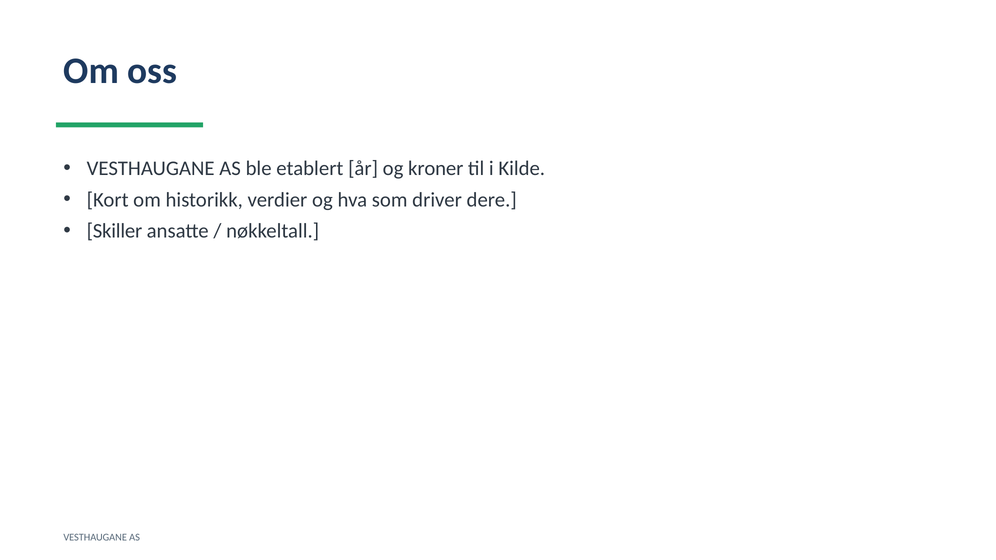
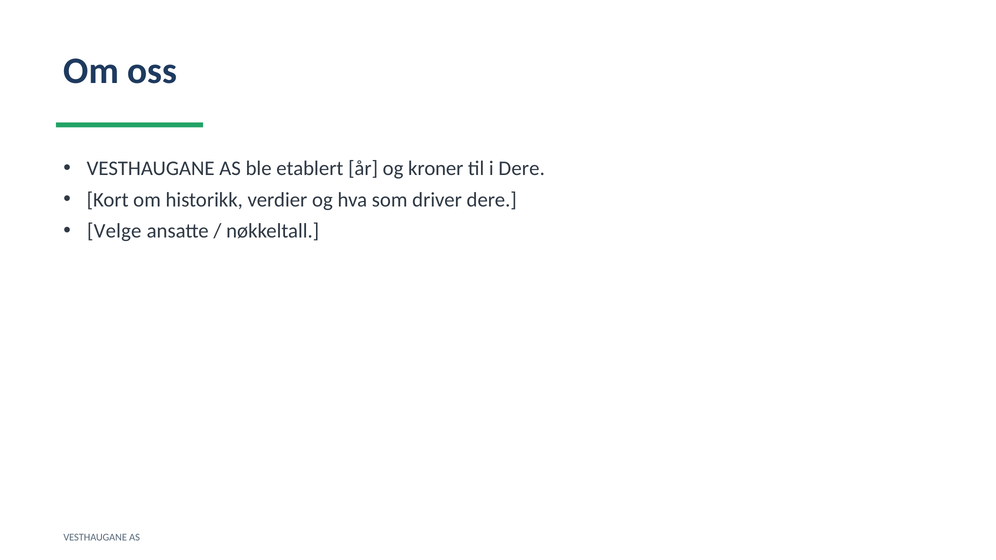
i Kilde: Kilde -> Dere
Skiller: Skiller -> Velge
